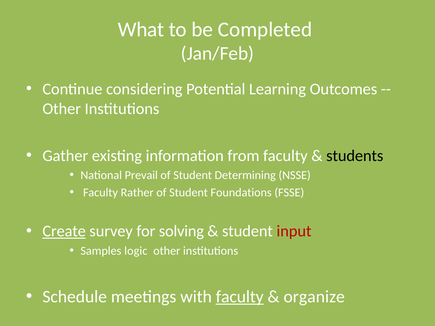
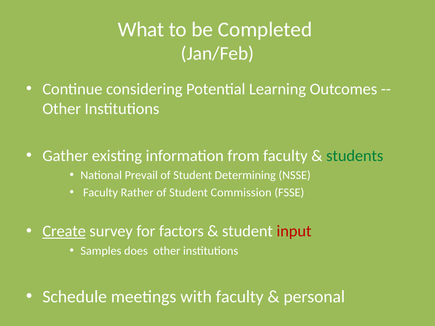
students colour: black -> green
Foundations: Foundations -> Commission
solving: solving -> factors
logic: logic -> does
faculty at (240, 297) underline: present -> none
organize: organize -> personal
